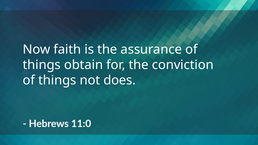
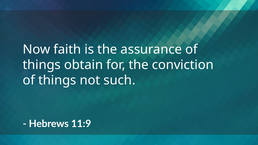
does: does -> such
11:0: 11:0 -> 11:9
